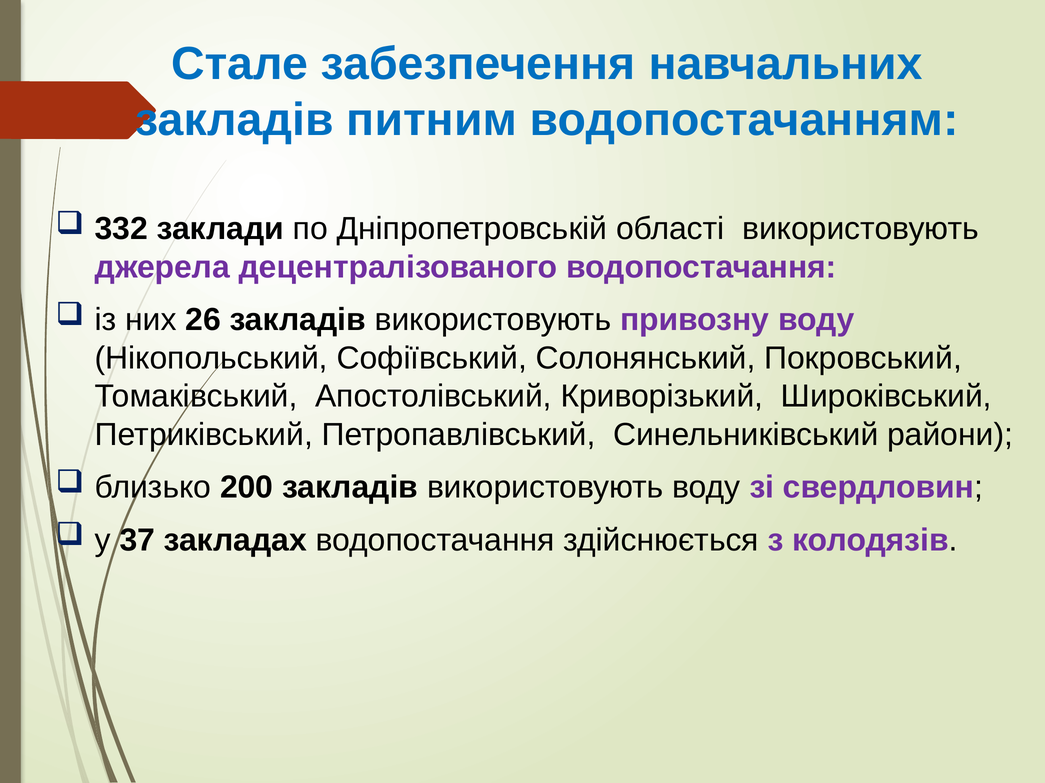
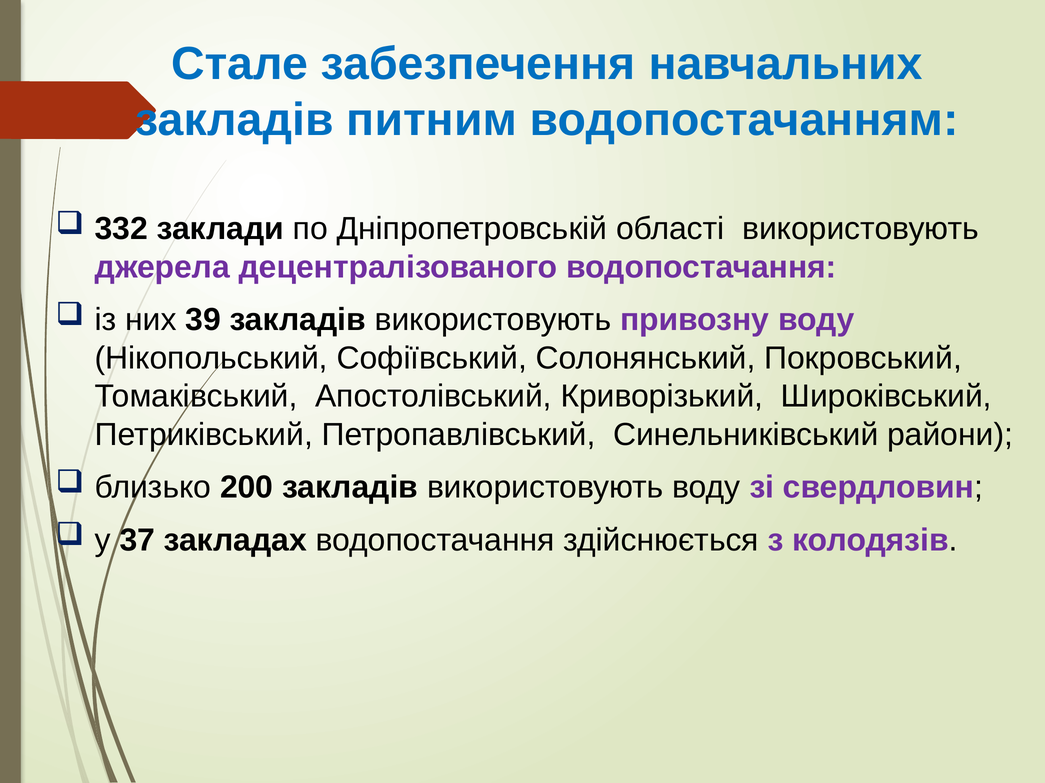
26: 26 -> 39
